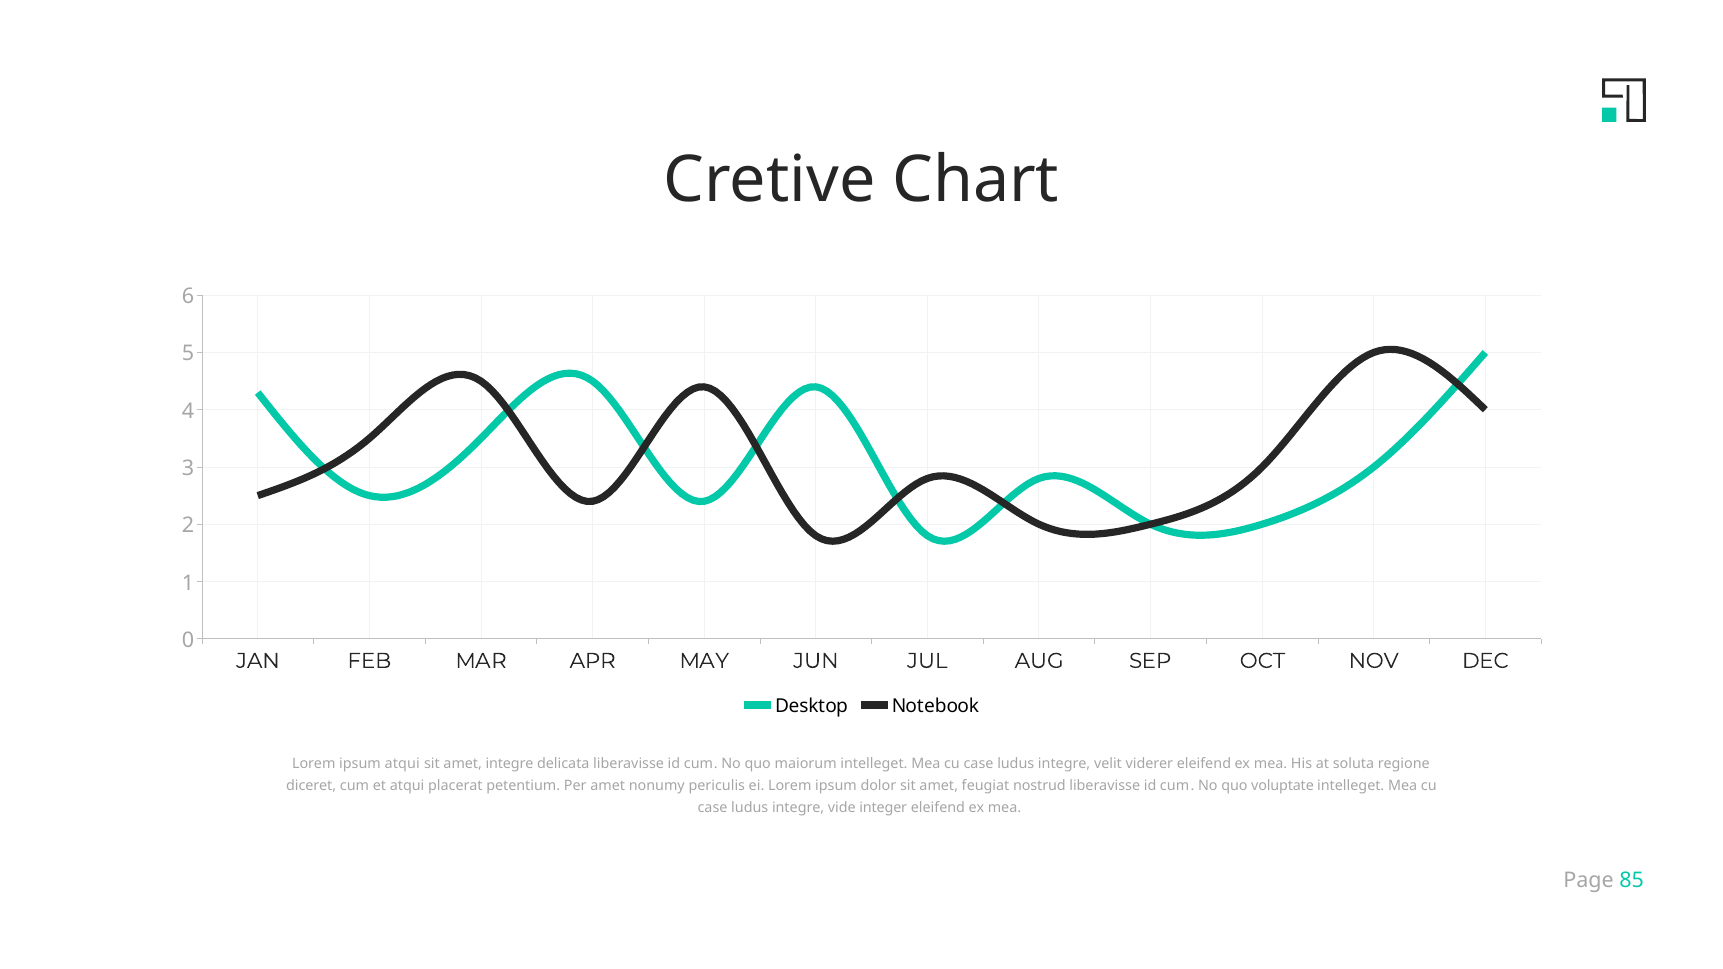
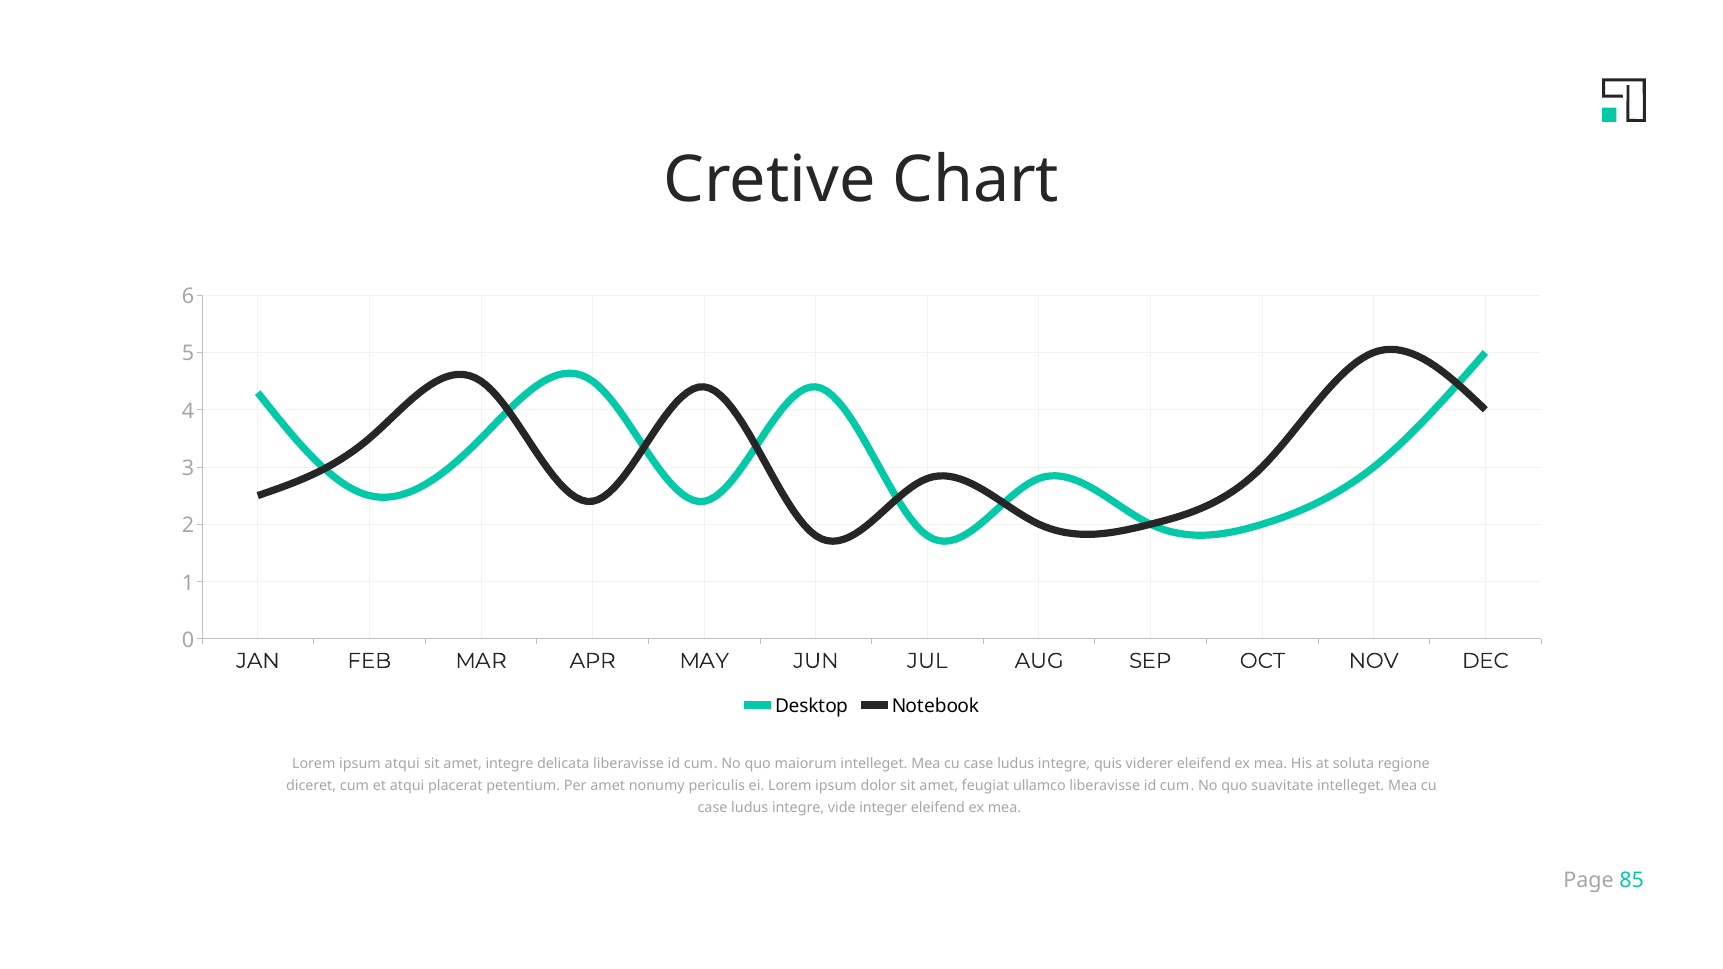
velit: velit -> quis
nostrud: nostrud -> ullamco
voluptate: voluptate -> suavitate
